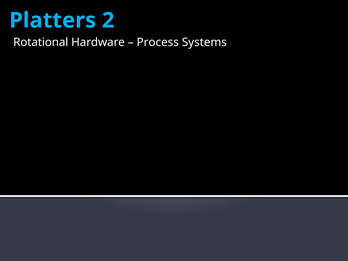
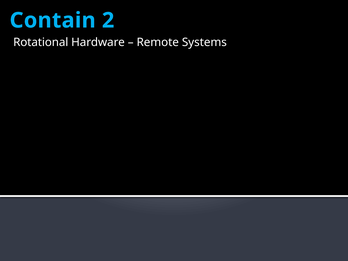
Platters: Platters -> Contain
Process: Process -> Remote
